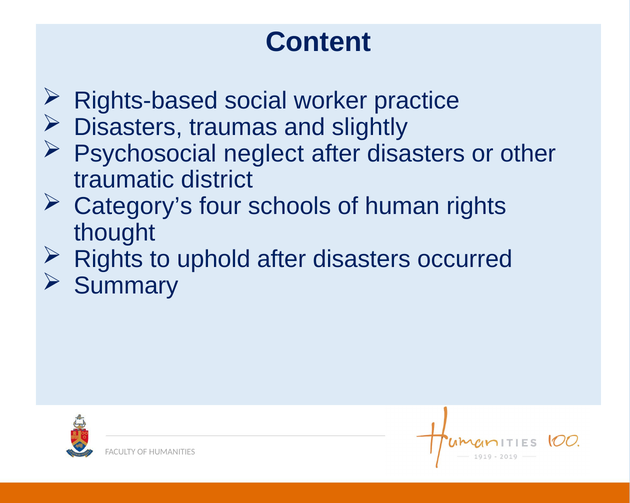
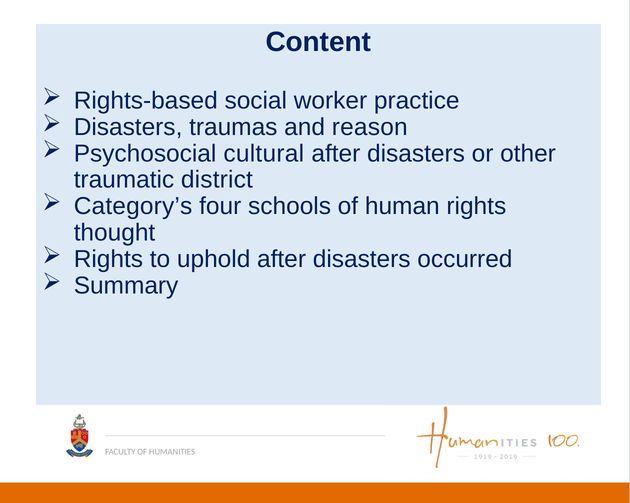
slightly: slightly -> reason
neglect: neglect -> cultural
